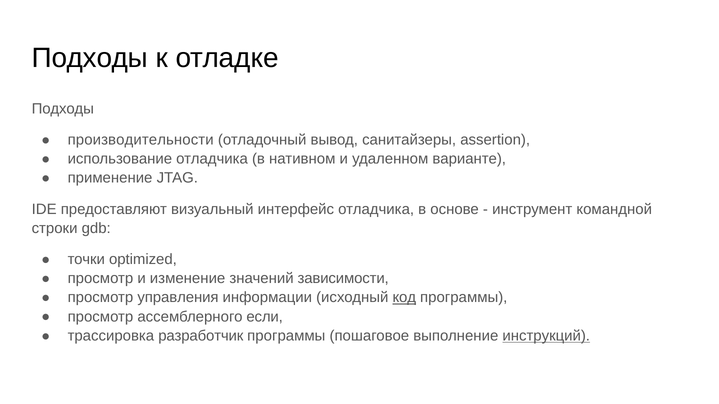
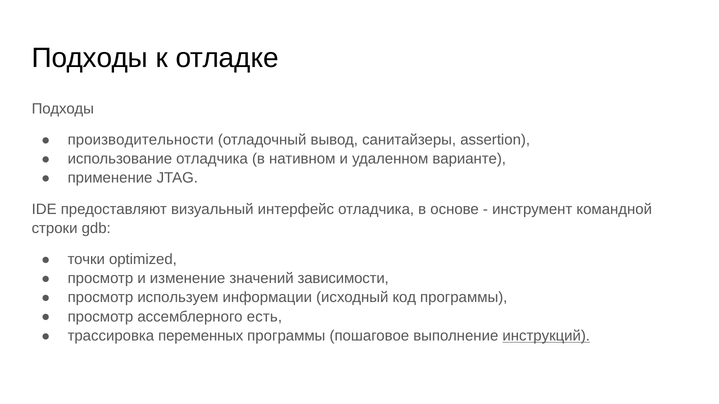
управления: управления -> используем
код underline: present -> none
если: если -> есть
разработчик: разработчик -> переменных
